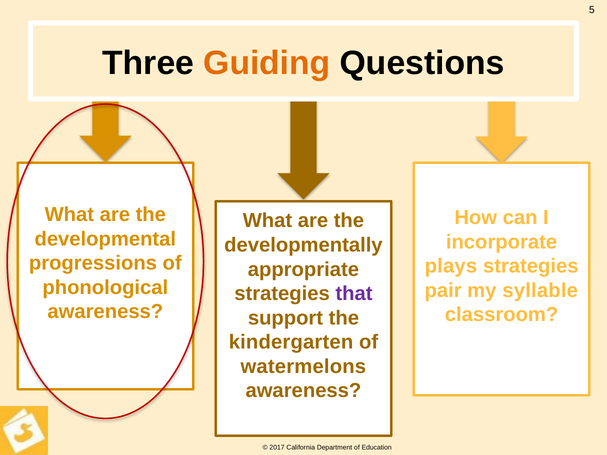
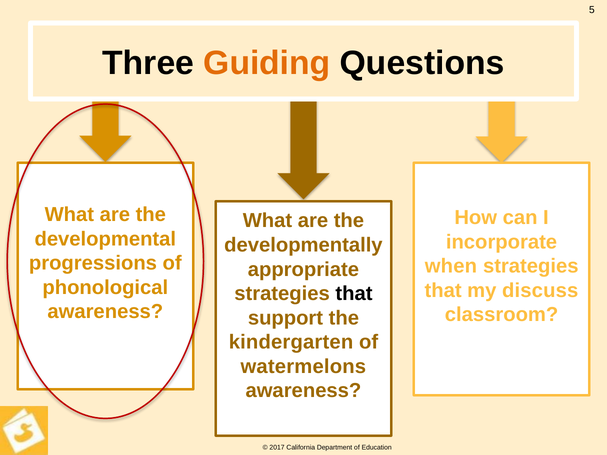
plays: plays -> when
pair at (443, 291): pair -> that
syllable: syllable -> discuss
that at (354, 294) colour: purple -> black
